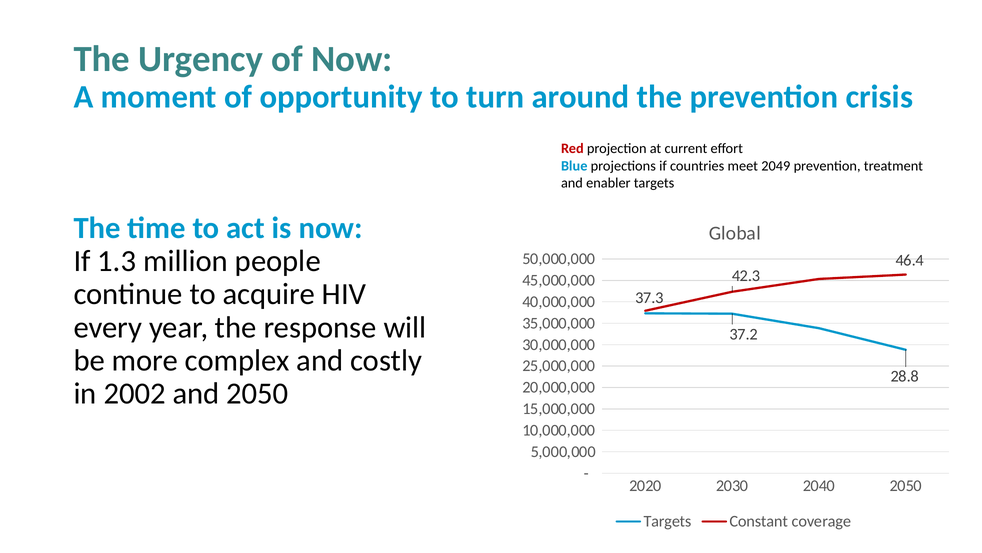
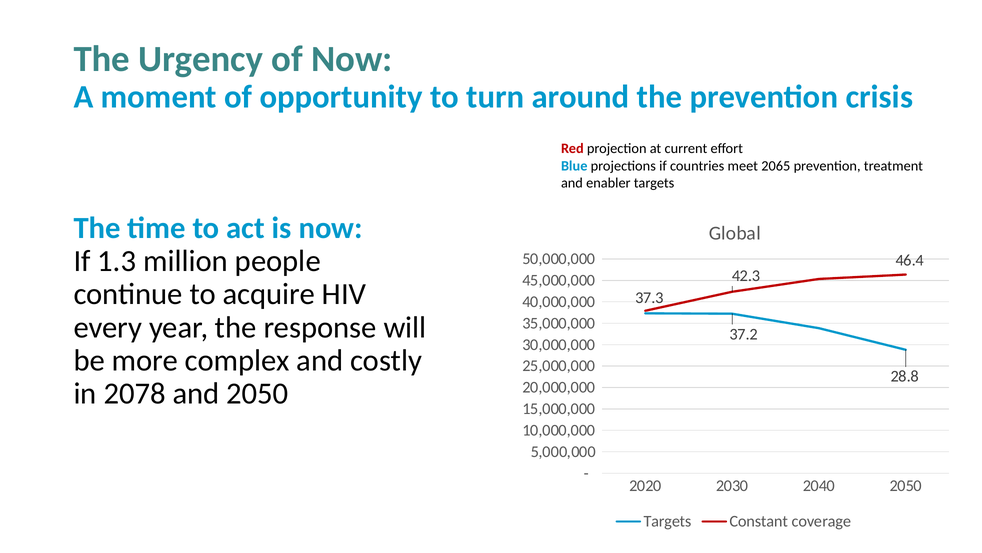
2049: 2049 -> 2065
2002: 2002 -> 2078
